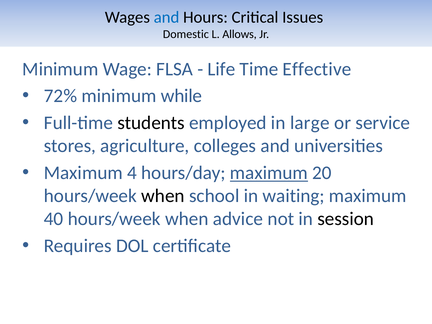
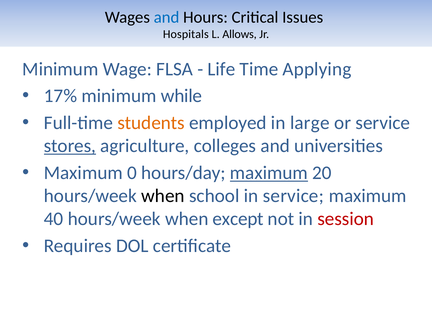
Domestic: Domestic -> Hospitals
Effective: Effective -> Applying
72%: 72% -> 17%
students colour: black -> orange
stores underline: none -> present
4: 4 -> 0
in waiting: waiting -> service
advice: advice -> except
session colour: black -> red
